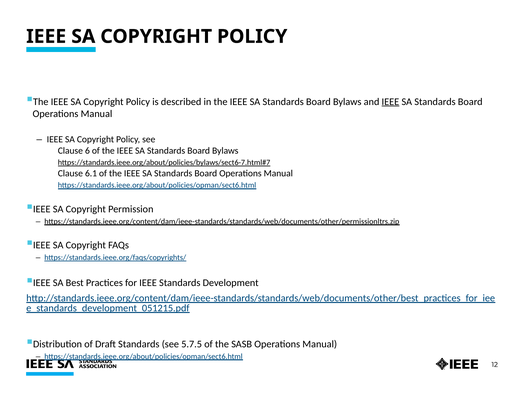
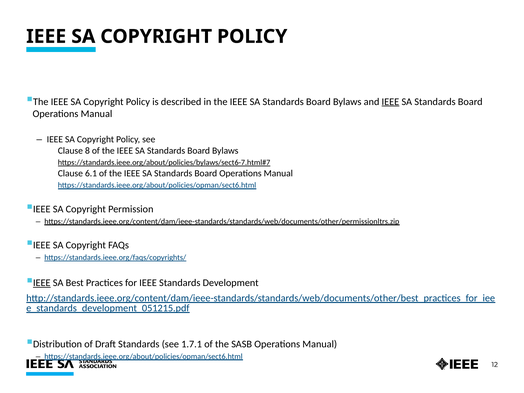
6: 6 -> 8
IEEE at (42, 283) underline: none -> present
5.7.5: 5.7.5 -> 1.7.1
